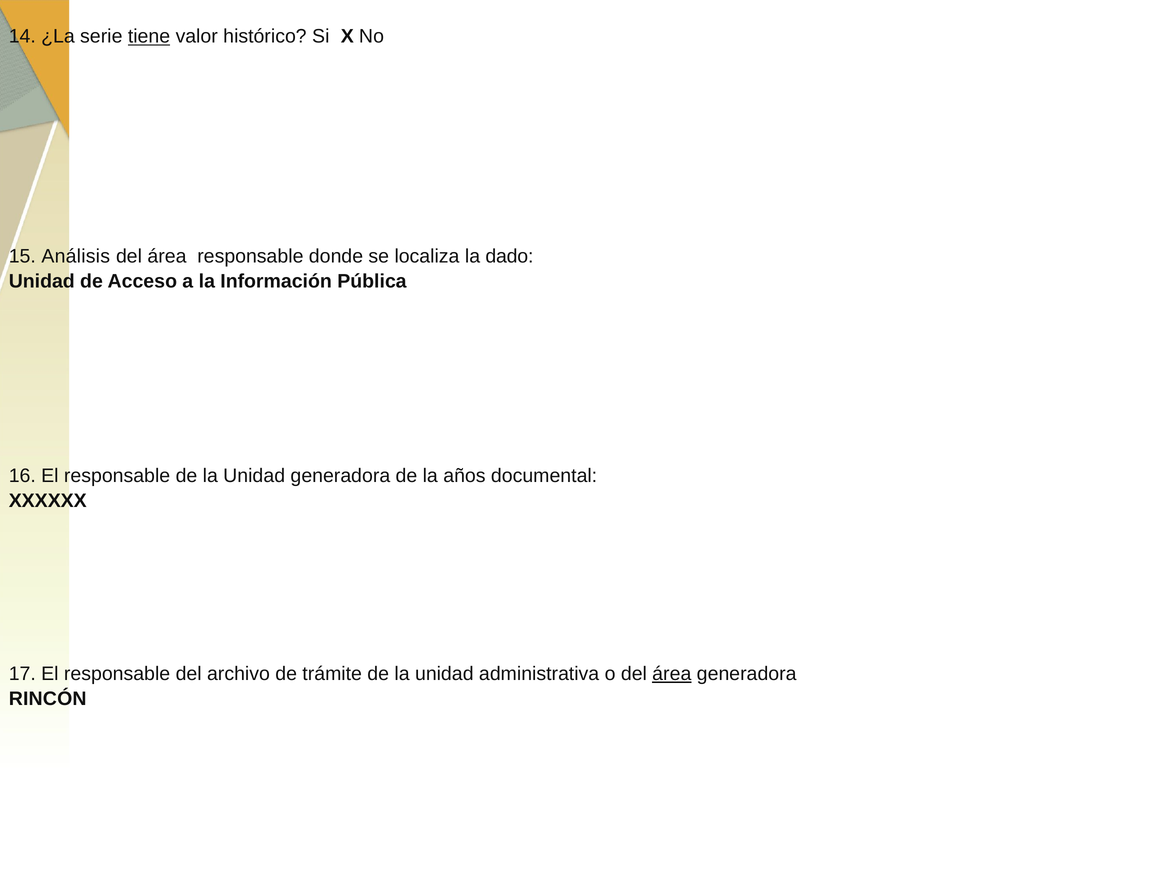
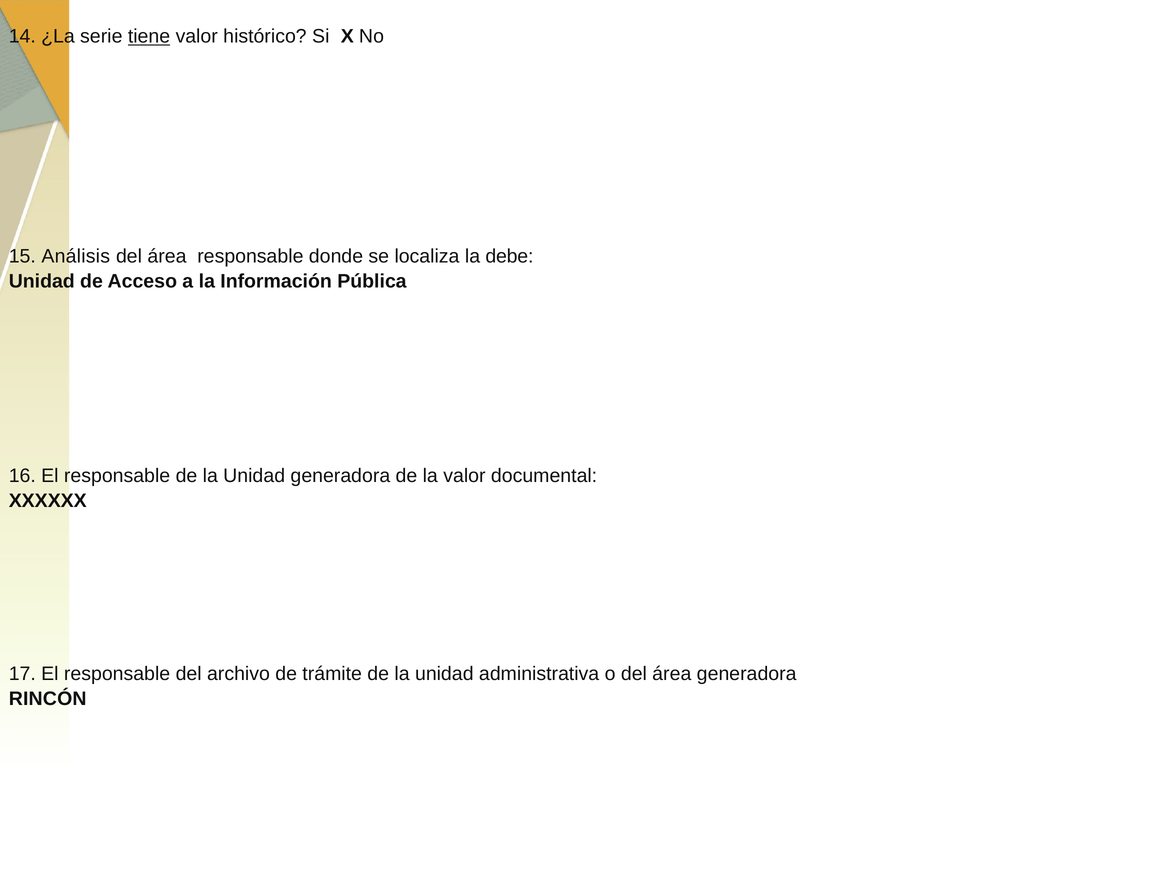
dado: dado -> debe
la años: años -> valor
área at (672, 674) underline: present -> none
